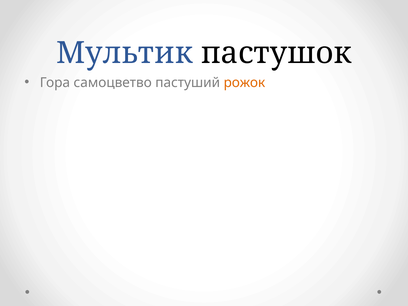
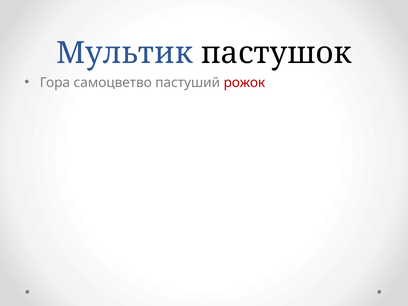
рожок colour: orange -> red
